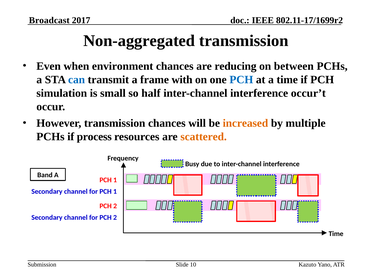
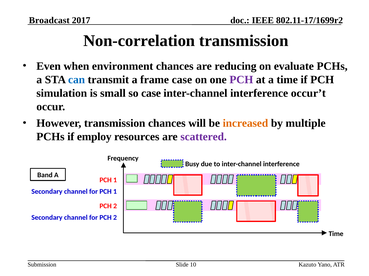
Non-aggregated: Non-aggregated -> Non-correlation
between: between -> evaluate
frame with: with -> case
PCH at (241, 80) colour: blue -> purple
so half: half -> case
process: process -> employ
scattered colour: orange -> purple
